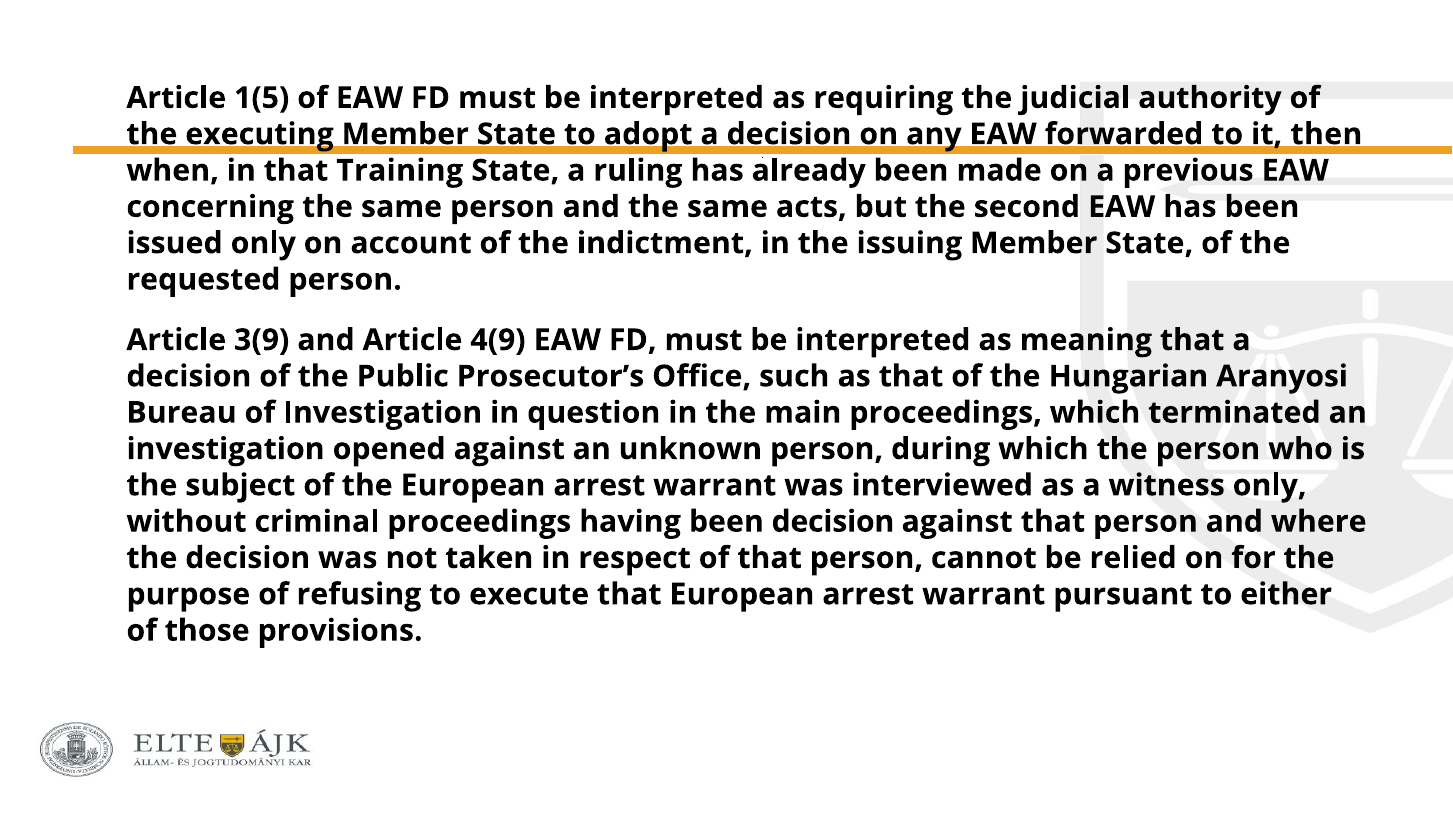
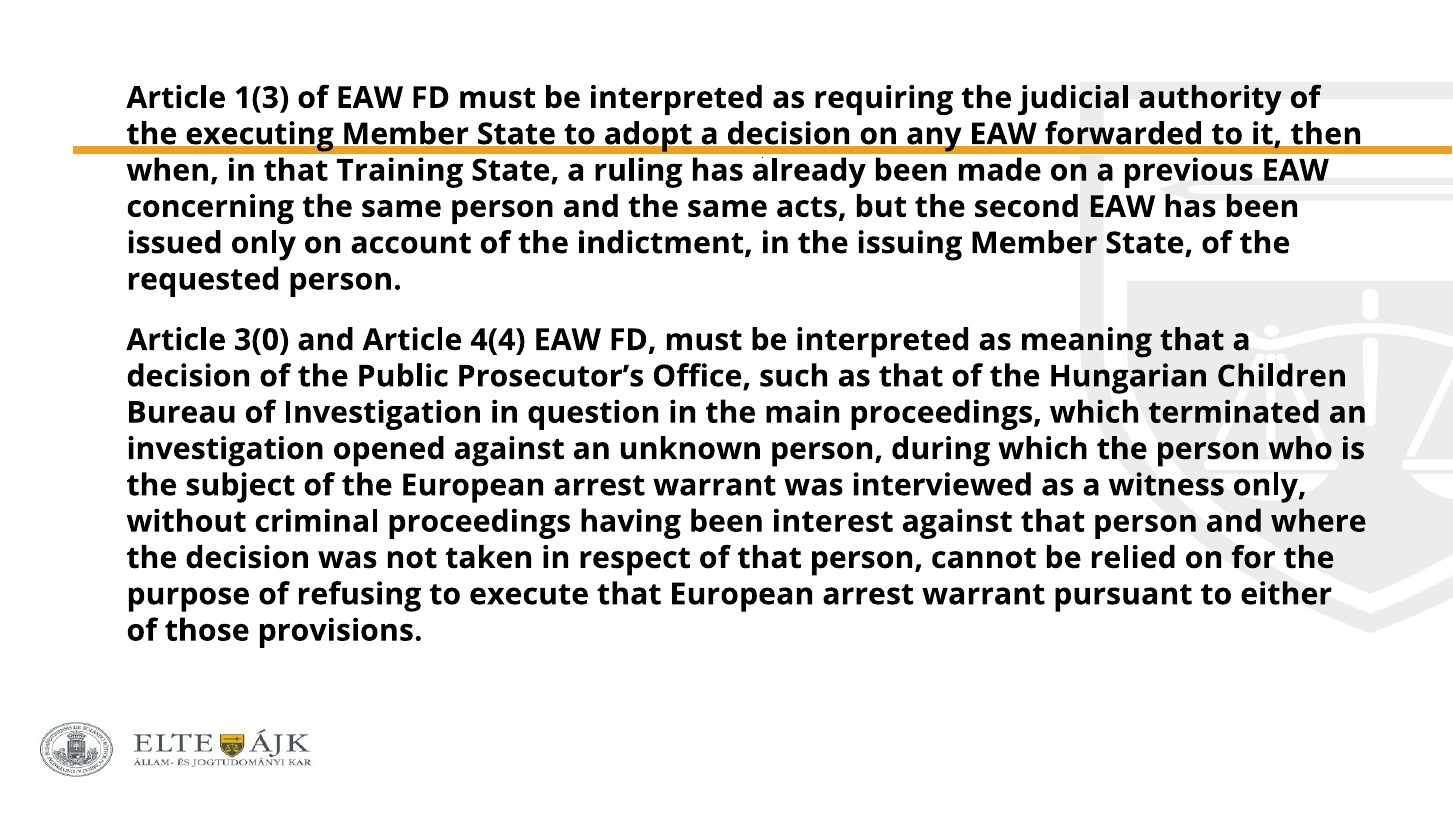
1(5: 1(5 -> 1(3
3(9: 3(9 -> 3(0
4(9: 4(9 -> 4(4
Aranyosi: Aranyosi -> Children
been decision: decision -> interest
